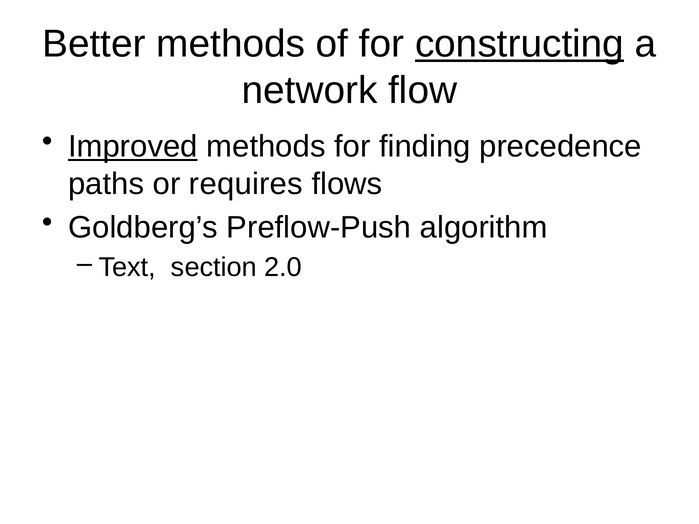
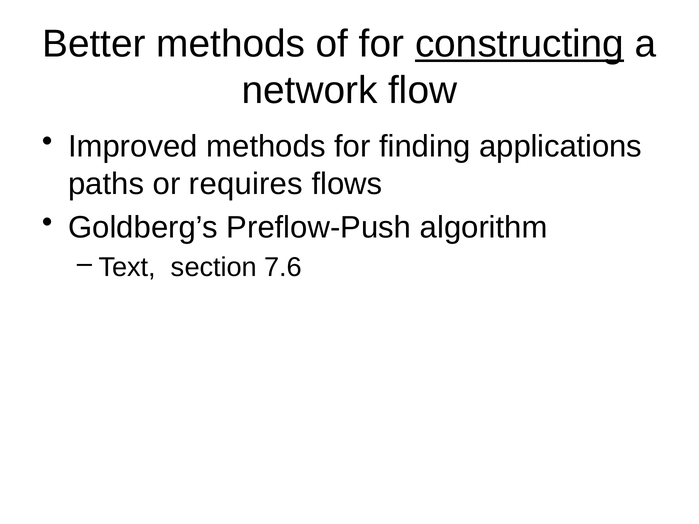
Improved underline: present -> none
precedence: precedence -> applications
2.0: 2.0 -> 7.6
